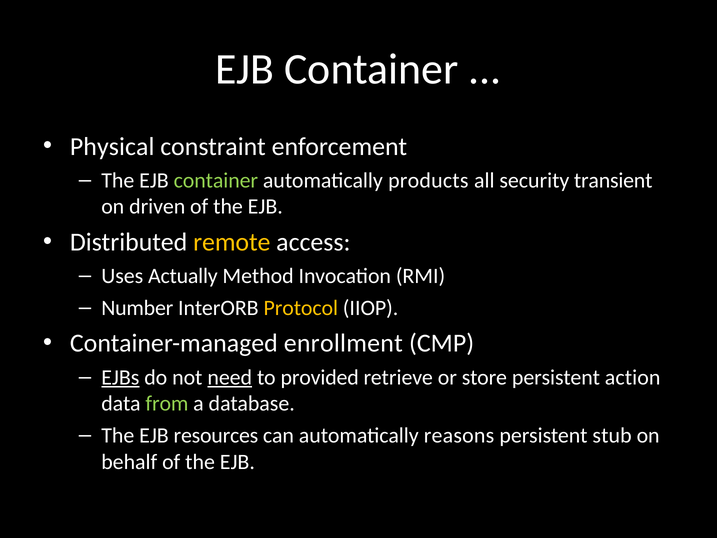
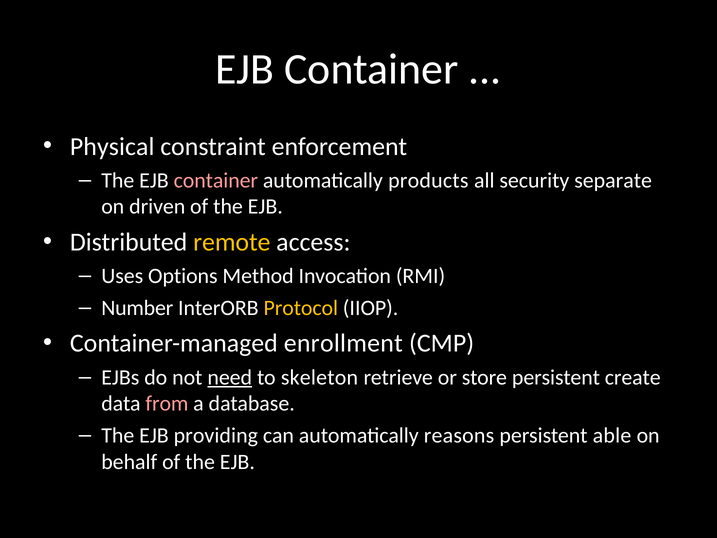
container at (216, 180) colour: light green -> pink
transient: transient -> separate
Actually: Actually -> Options
EJBs underline: present -> none
provided: provided -> skeleton
action: action -> create
from colour: light green -> pink
resources: resources -> providing
stub: stub -> able
